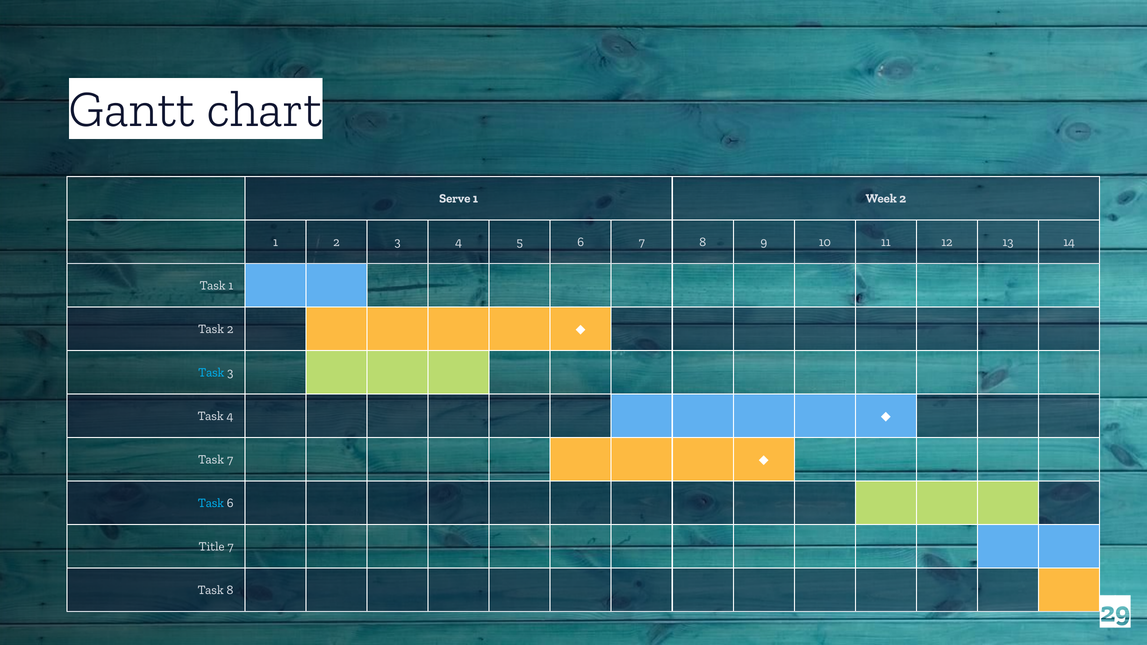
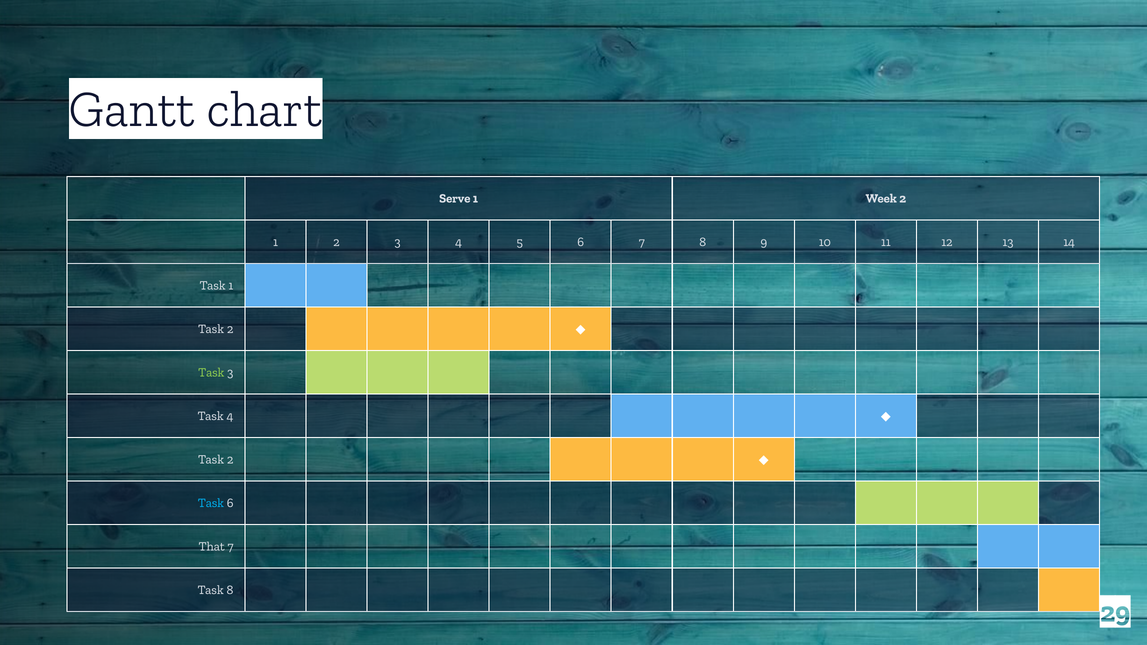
Task at (211, 373) colour: light blue -> light green
7 at (230, 460): 7 -> 2
Title: Title -> That
